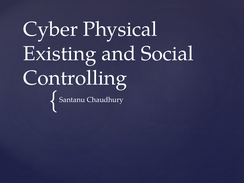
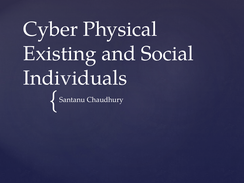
Controlling: Controlling -> Individuals
